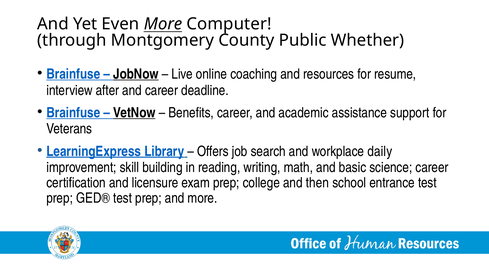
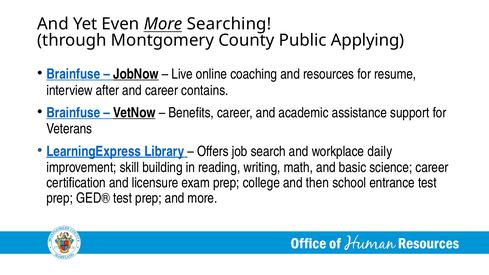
Computer: Computer -> Searching
Whether: Whether -> Applying
deadline: deadline -> contains
